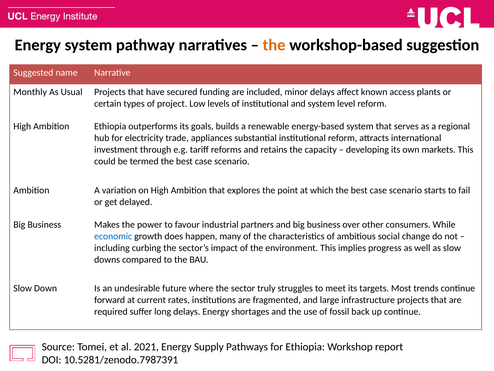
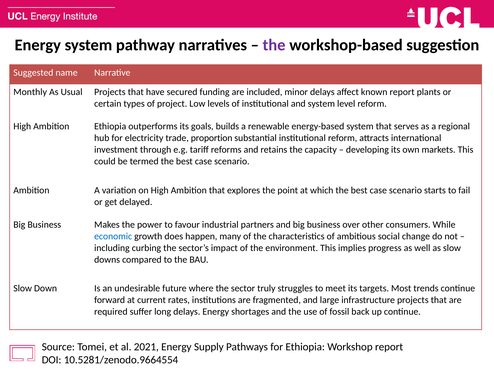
the at (274, 45) colour: orange -> purple
known access: access -> report
appliances: appliances -> proportion
10.5281/zenodo.7987391: 10.5281/zenodo.7987391 -> 10.5281/zenodo.9664554
